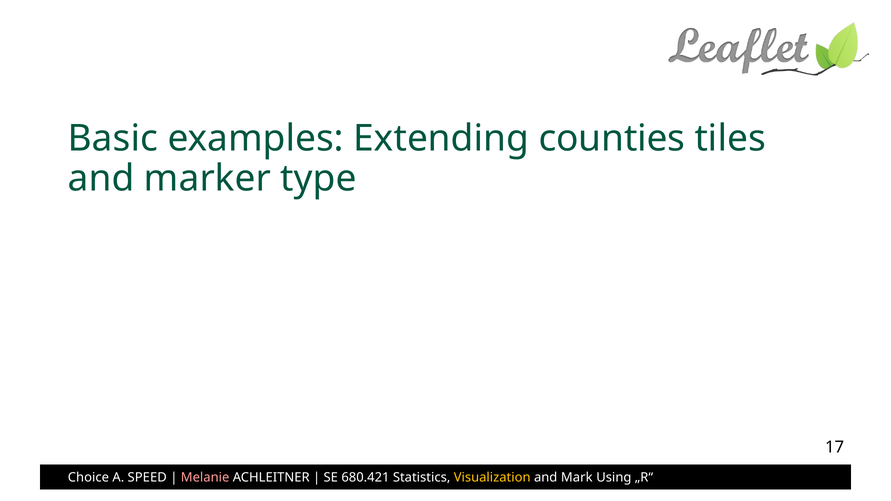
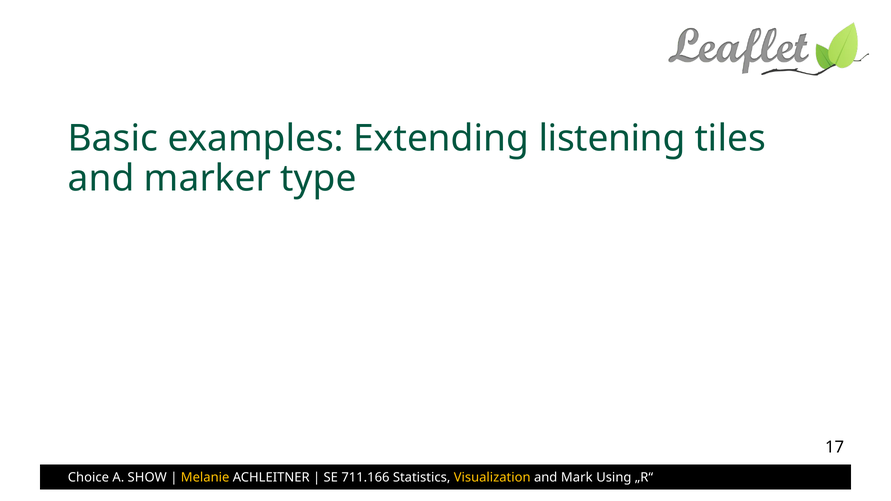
counties: counties -> listening
SPEED: SPEED -> SHOW
Melanie colour: pink -> yellow
680.421: 680.421 -> 711.166
